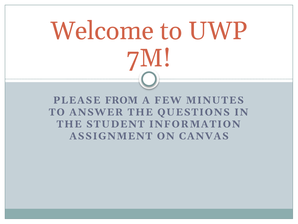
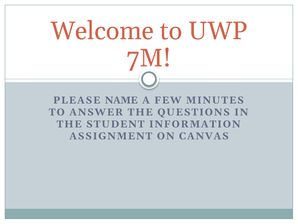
FROM: FROM -> NAME
